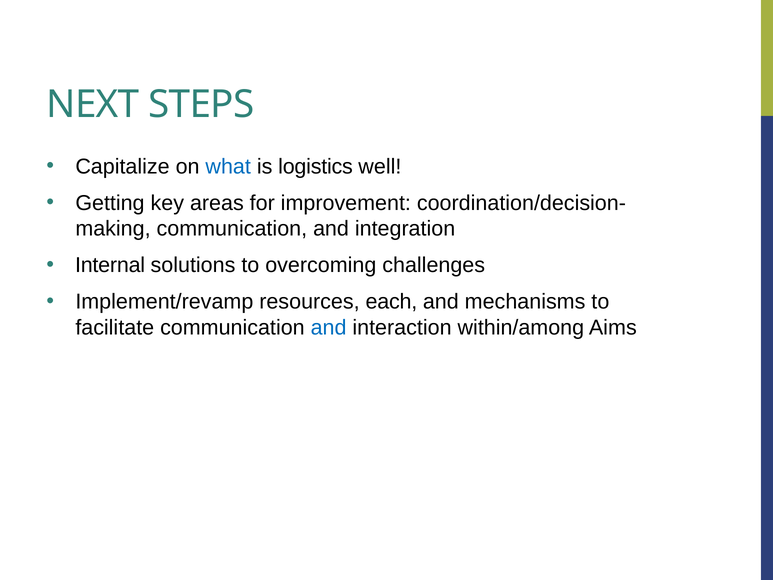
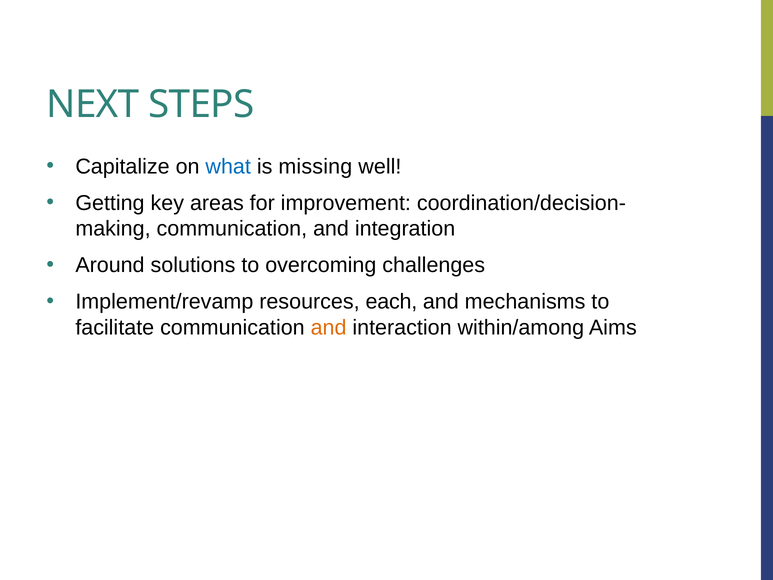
logistics: logistics -> missing
Internal: Internal -> Around
and at (329, 328) colour: blue -> orange
